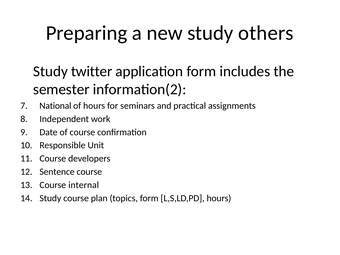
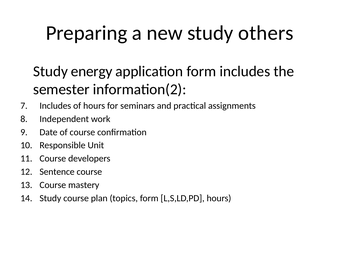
twitter: twitter -> energy
National at (55, 106): National -> Includes
internal: internal -> mastery
